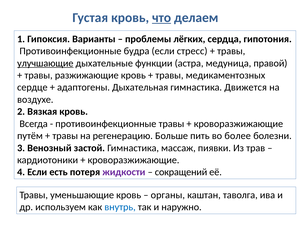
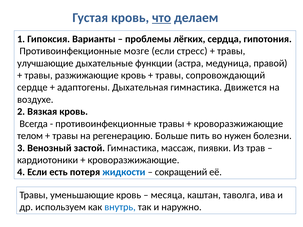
будра: будра -> мозге
улучшающие underline: present -> none
медикаментозных: медикаментозных -> сопровождающий
путём: путём -> телом
более: более -> нужен
жидкости colour: purple -> blue
органы: органы -> месяца
